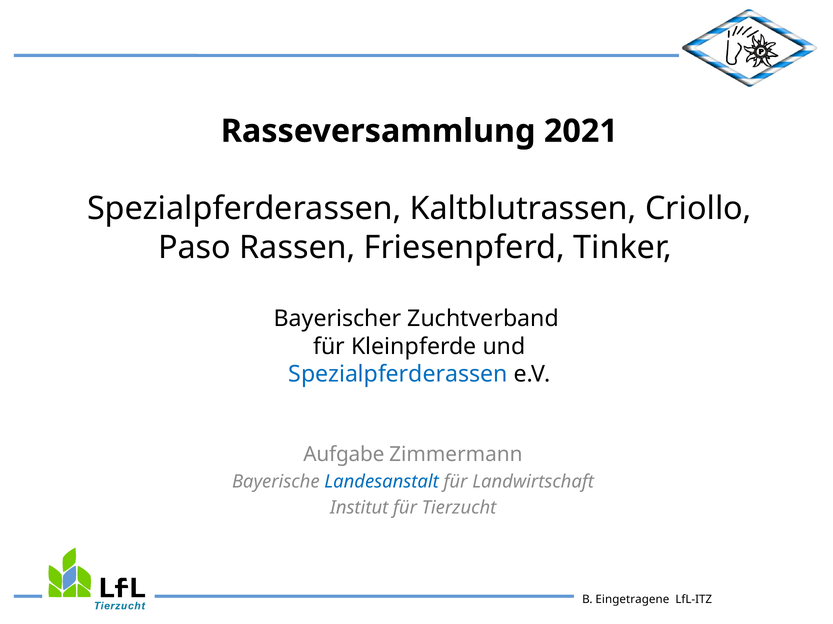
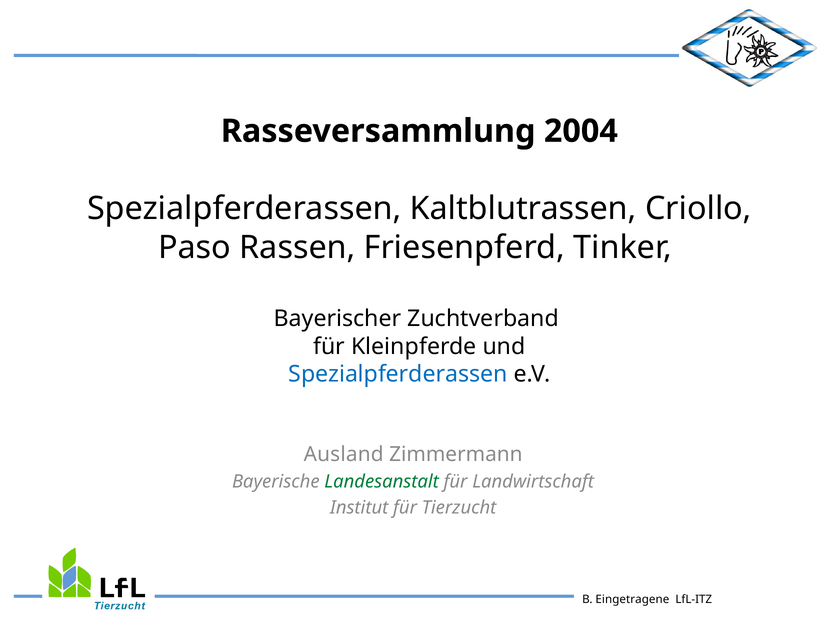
2021: 2021 -> 2004
Aufgabe: Aufgabe -> Ausland
Landesanstalt colour: blue -> green
